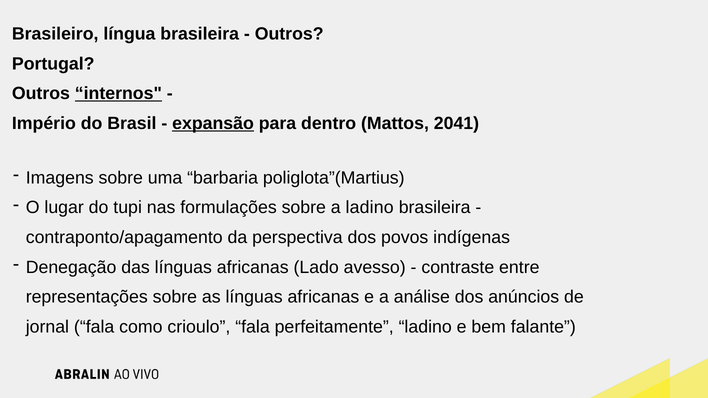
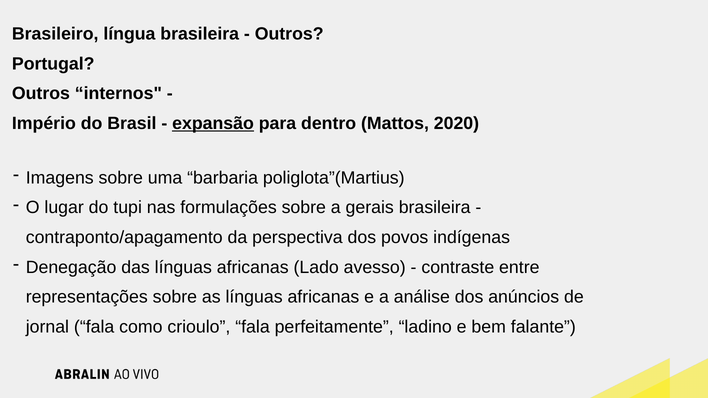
internos underline: present -> none
2041: 2041 -> 2020
a ladino: ladino -> gerais
